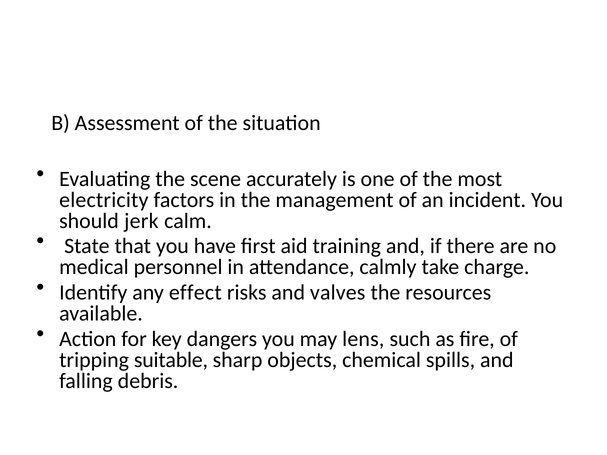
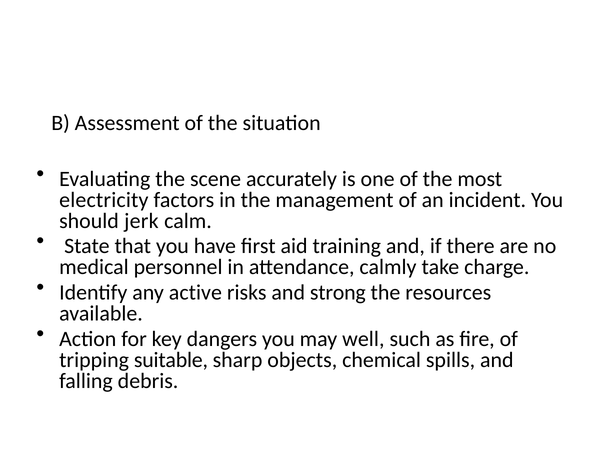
effect: effect -> active
valves: valves -> strong
lens: lens -> well
